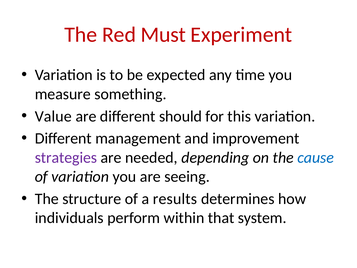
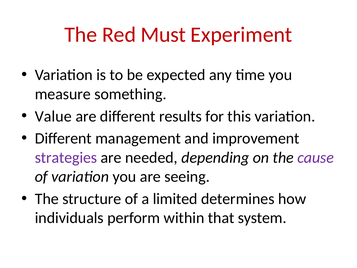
should: should -> results
cause colour: blue -> purple
results: results -> limited
